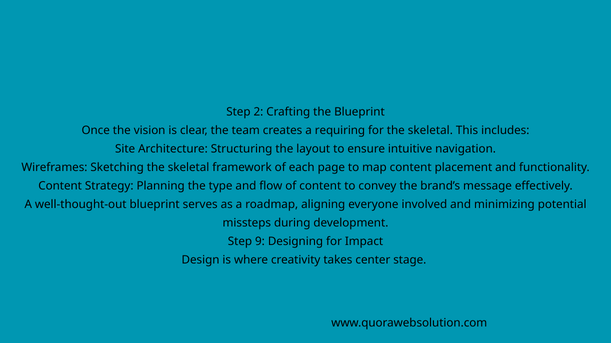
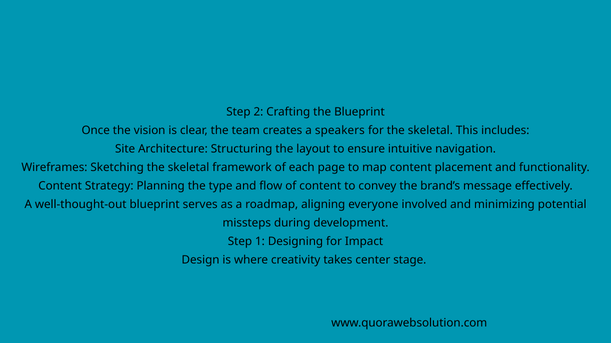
requiring: requiring -> speakers
9: 9 -> 1
